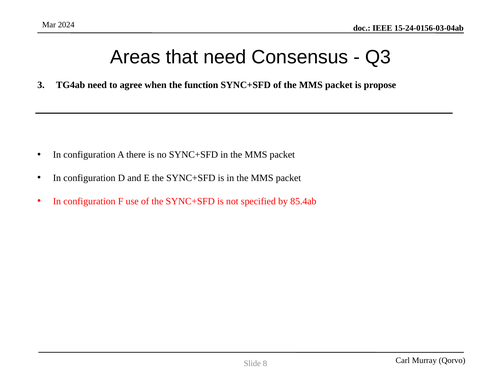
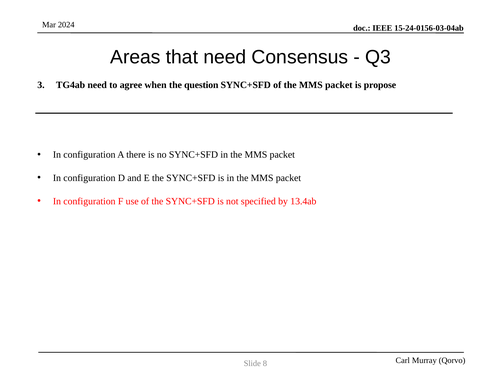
function: function -> question
85.4ab: 85.4ab -> 13.4ab
